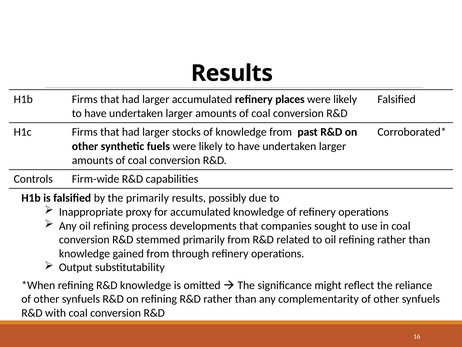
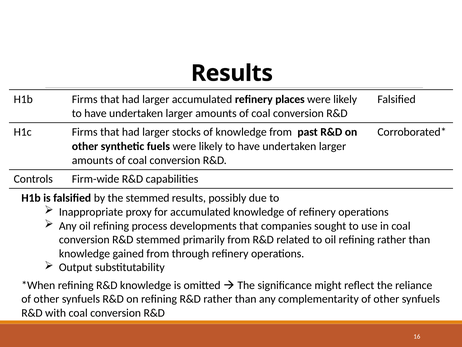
the primarily: primarily -> stemmed
